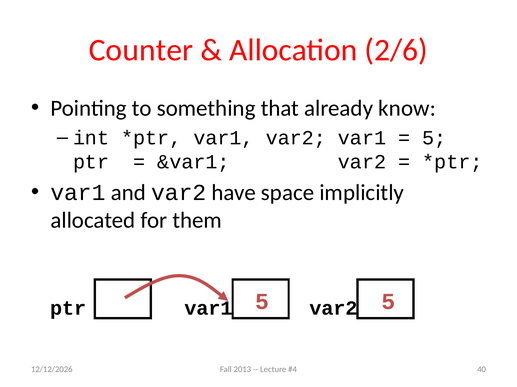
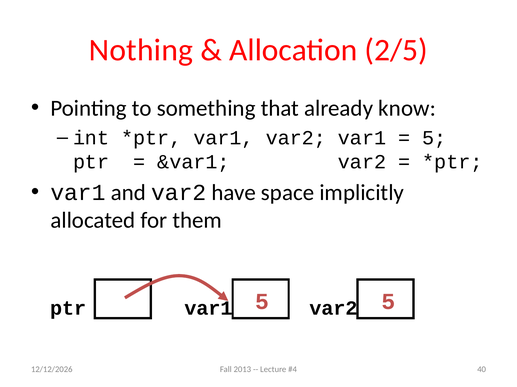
Counter: Counter -> Nothing
2/6: 2/6 -> 2/5
